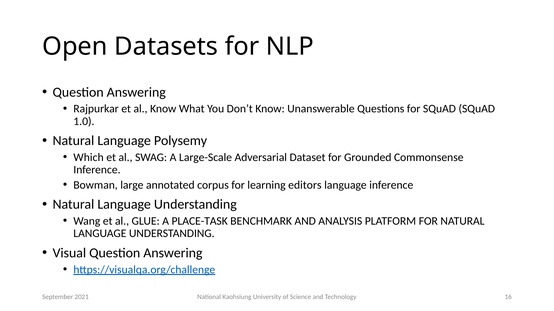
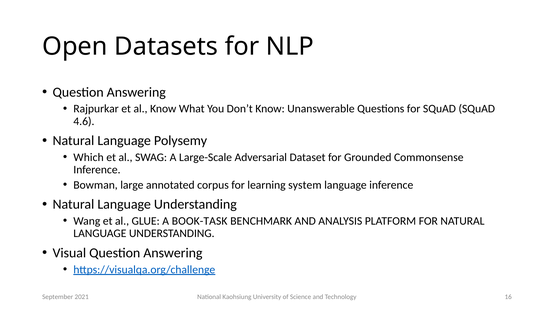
1.0: 1.0 -> 4.6
editors: editors -> system
PLACE-TASK: PLACE-TASK -> BOOK-TASK
